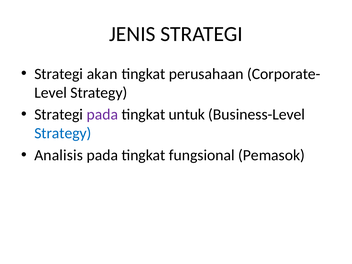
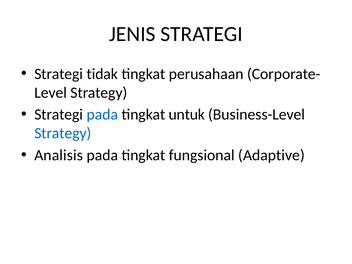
akan: akan -> tidak
pada at (102, 115) colour: purple -> blue
Pemasok: Pemasok -> Adaptive
